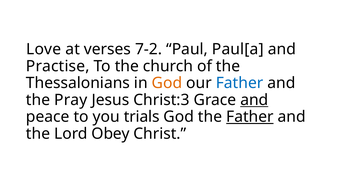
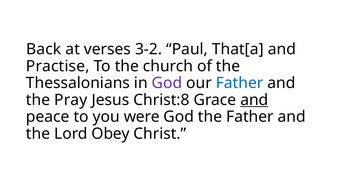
Love: Love -> Back
7-2: 7-2 -> 3-2
Paul[a: Paul[a -> That[a
God at (167, 83) colour: orange -> purple
Christ:3: Christ:3 -> Christ:8
trials: trials -> were
Father at (250, 117) underline: present -> none
